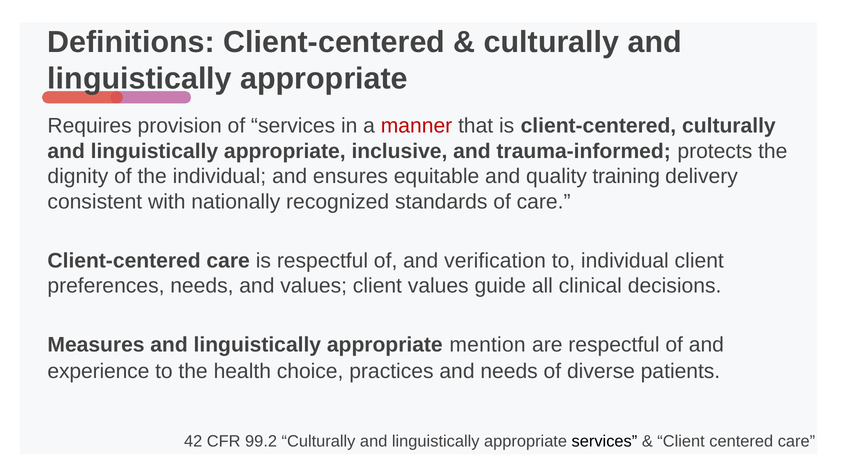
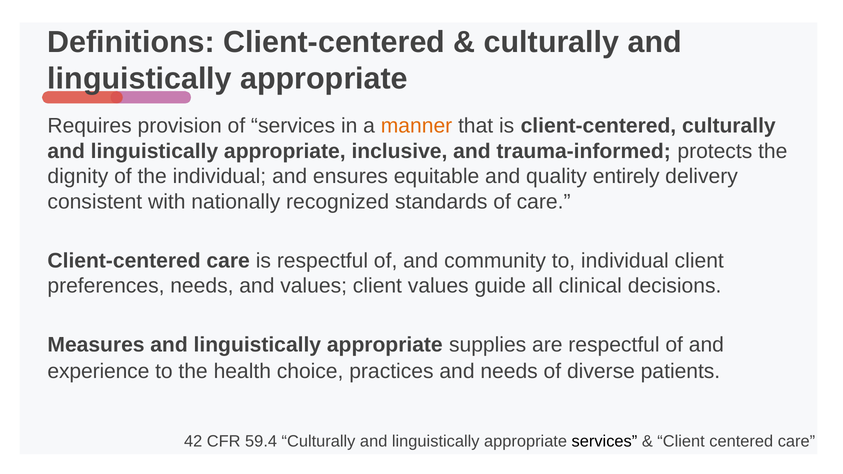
manner colour: red -> orange
training: training -> entirely
verification: verification -> community
mention: mention -> supplies
99.2: 99.2 -> 59.4
